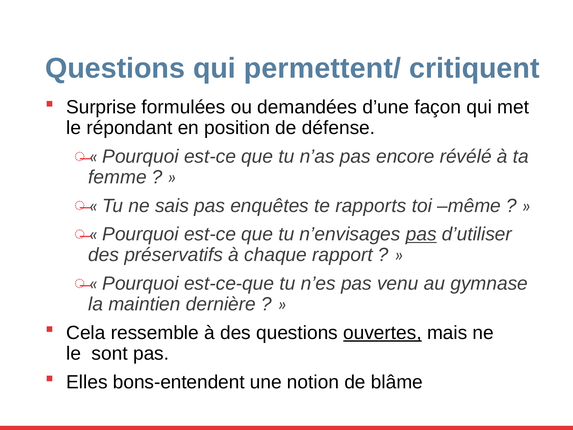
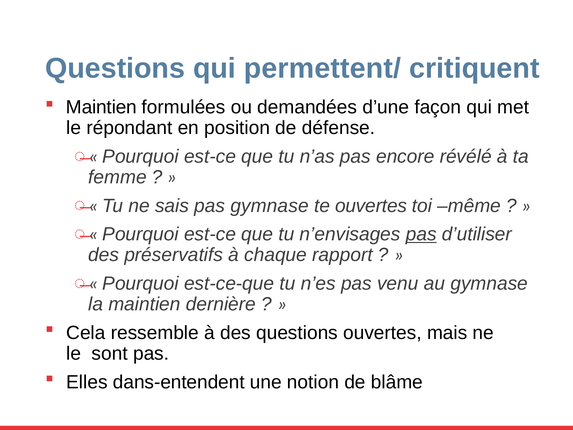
Surprise at (101, 107): Surprise -> Maintien
pas enquêtes: enquêtes -> gymnase
te rapports: rapports -> ouvertes
ouvertes at (382, 333) underline: present -> none
bons-entendent: bons-entendent -> dans-entendent
